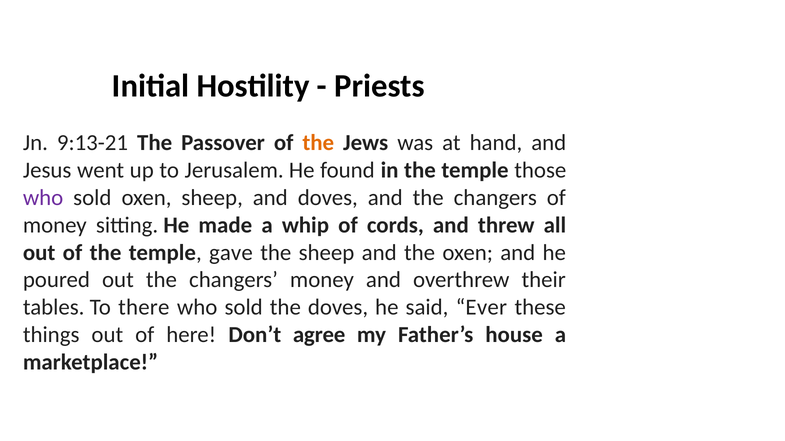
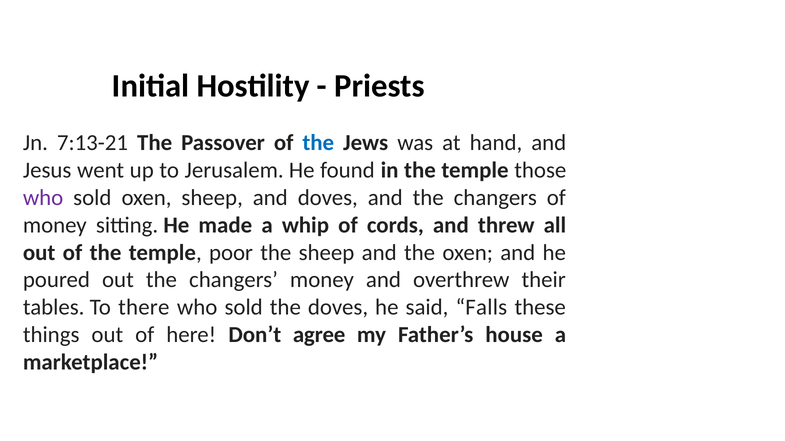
9:13-21: 9:13-21 -> 7:13-21
the at (318, 143) colour: orange -> blue
gave: gave -> poor
Ever: Ever -> Falls
